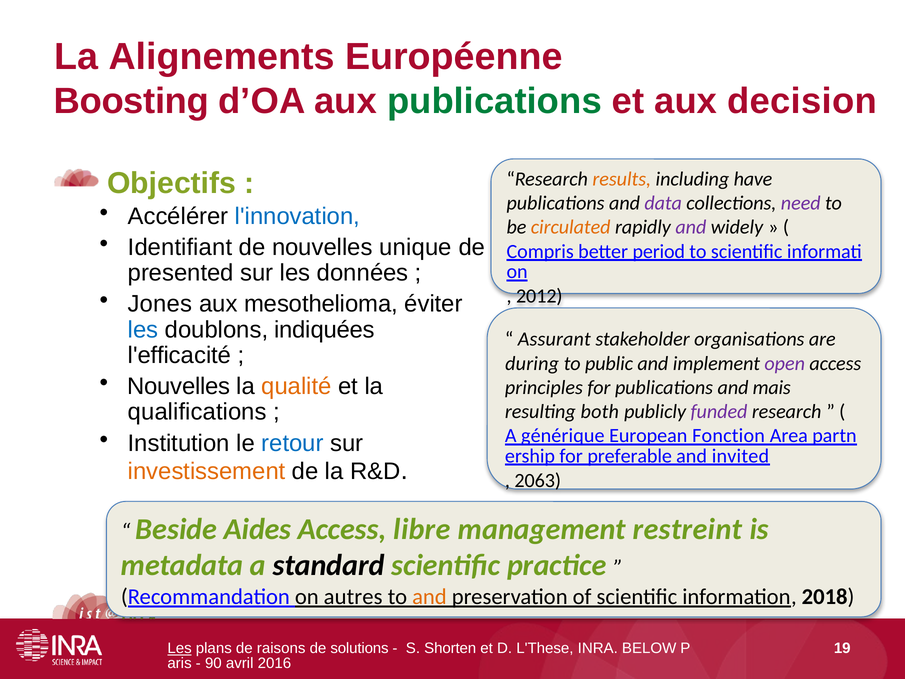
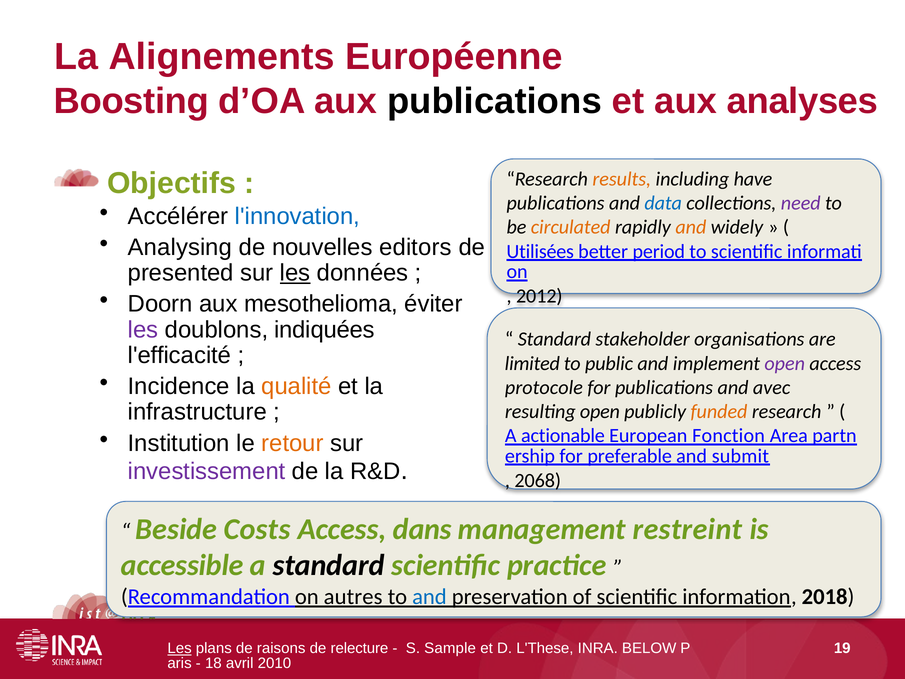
publications at (494, 101) colour: green -> black
decision: decision -> analyses
data colour: purple -> blue
and at (691, 227) colour: purple -> orange
Identifiant: Identifiant -> Analysing
unique: unique -> editors
Compris: Compris -> Utilisées
les at (295, 273) underline: none -> present
Jones: Jones -> Doorn
les at (143, 330) colour: blue -> purple
Assurant at (554, 339): Assurant -> Standard
during: during -> limited
Nouvelles at (179, 386): Nouvelles -> Incidence
principles: principles -> protocole
mais: mais -> avec
qualifications: qualifications -> infrastructure
resulting both: both -> open
funded colour: purple -> orange
générique: générique -> actionable
retour colour: blue -> orange
invited: invited -> submit
investissement colour: orange -> purple
2063: 2063 -> 2068
Aides: Aides -> Costs
libre: libre -> dans
metadata: metadata -> accessible
and at (429, 596) colour: orange -> blue
solutions: solutions -> relecture
Shorten: Shorten -> Sample
90: 90 -> 18
2016: 2016 -> 2010
